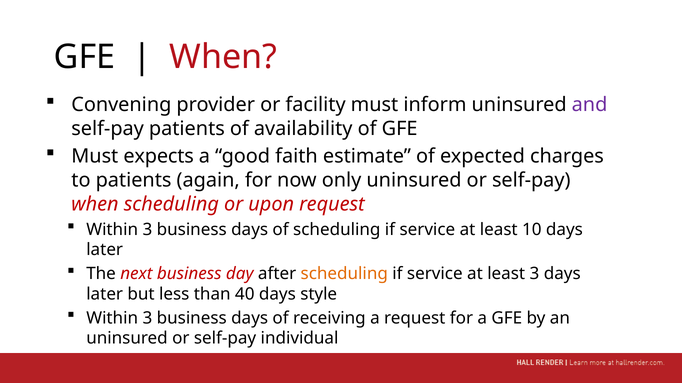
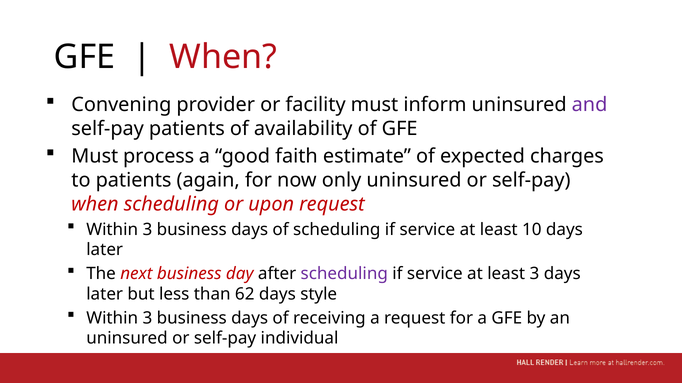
expects: expects -> process
scheduling at (344, 274) colour: orange -> purple
40: 40 -> 62
